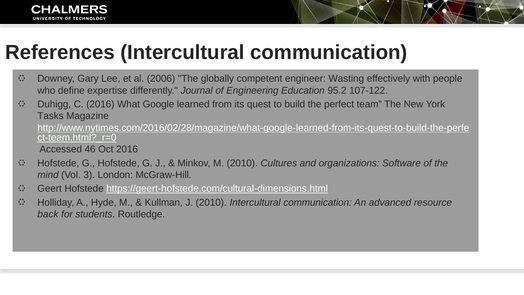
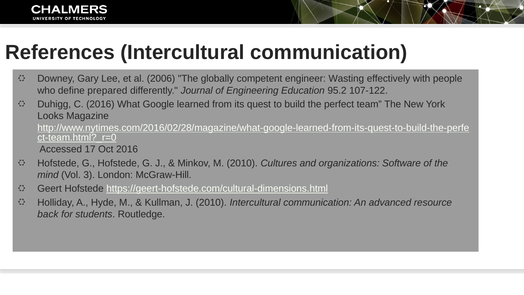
expertise: expertise -> prepared
Tasks: Tasks -> Looks
46: 46 -> 17
